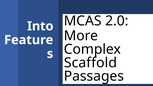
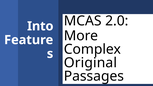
Scaffold: Scaffold -> Original
